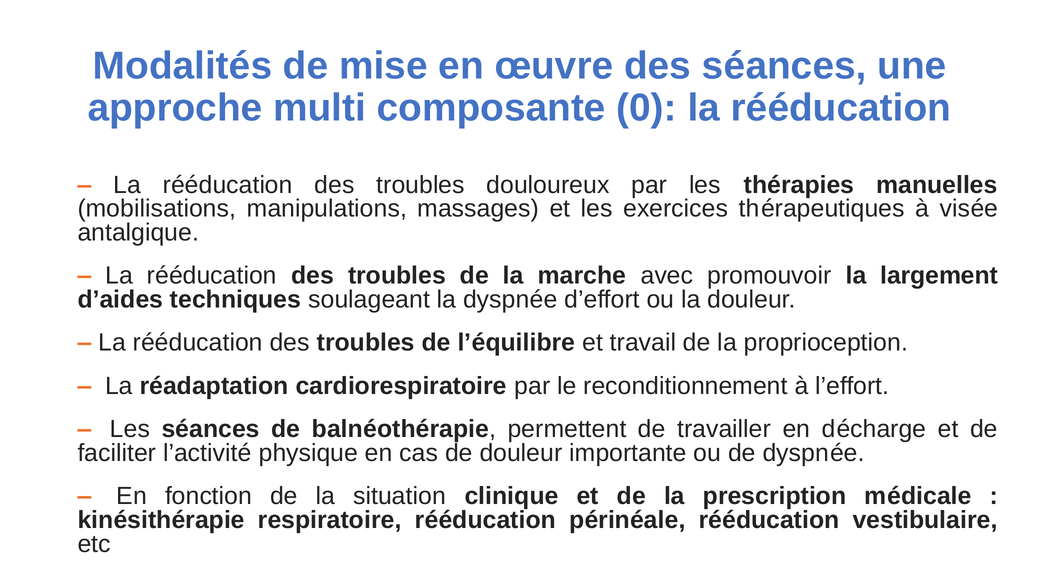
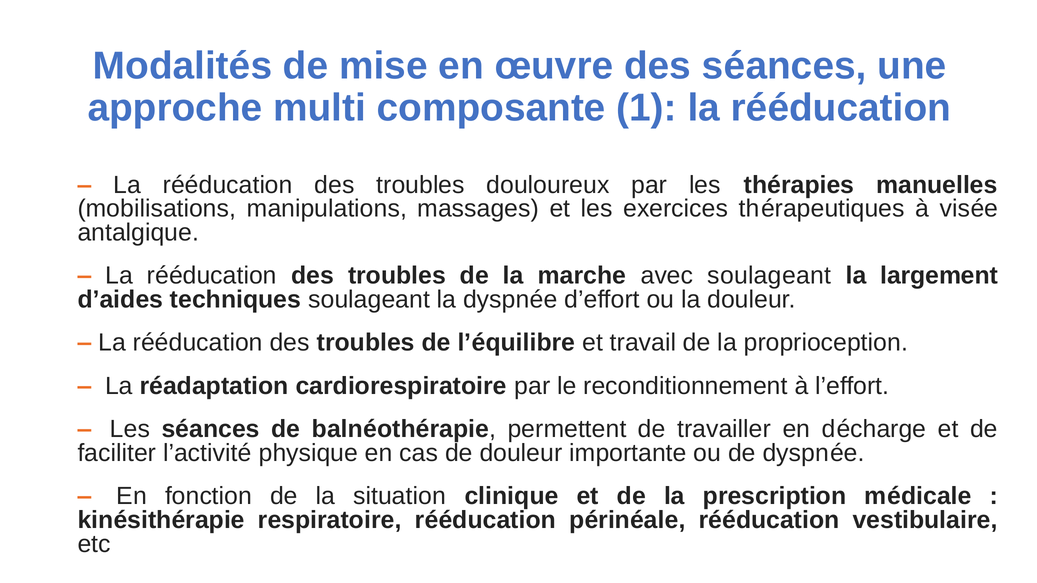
0: 0 -> 1
avec promouvoir: promouvoir -> soulageant
